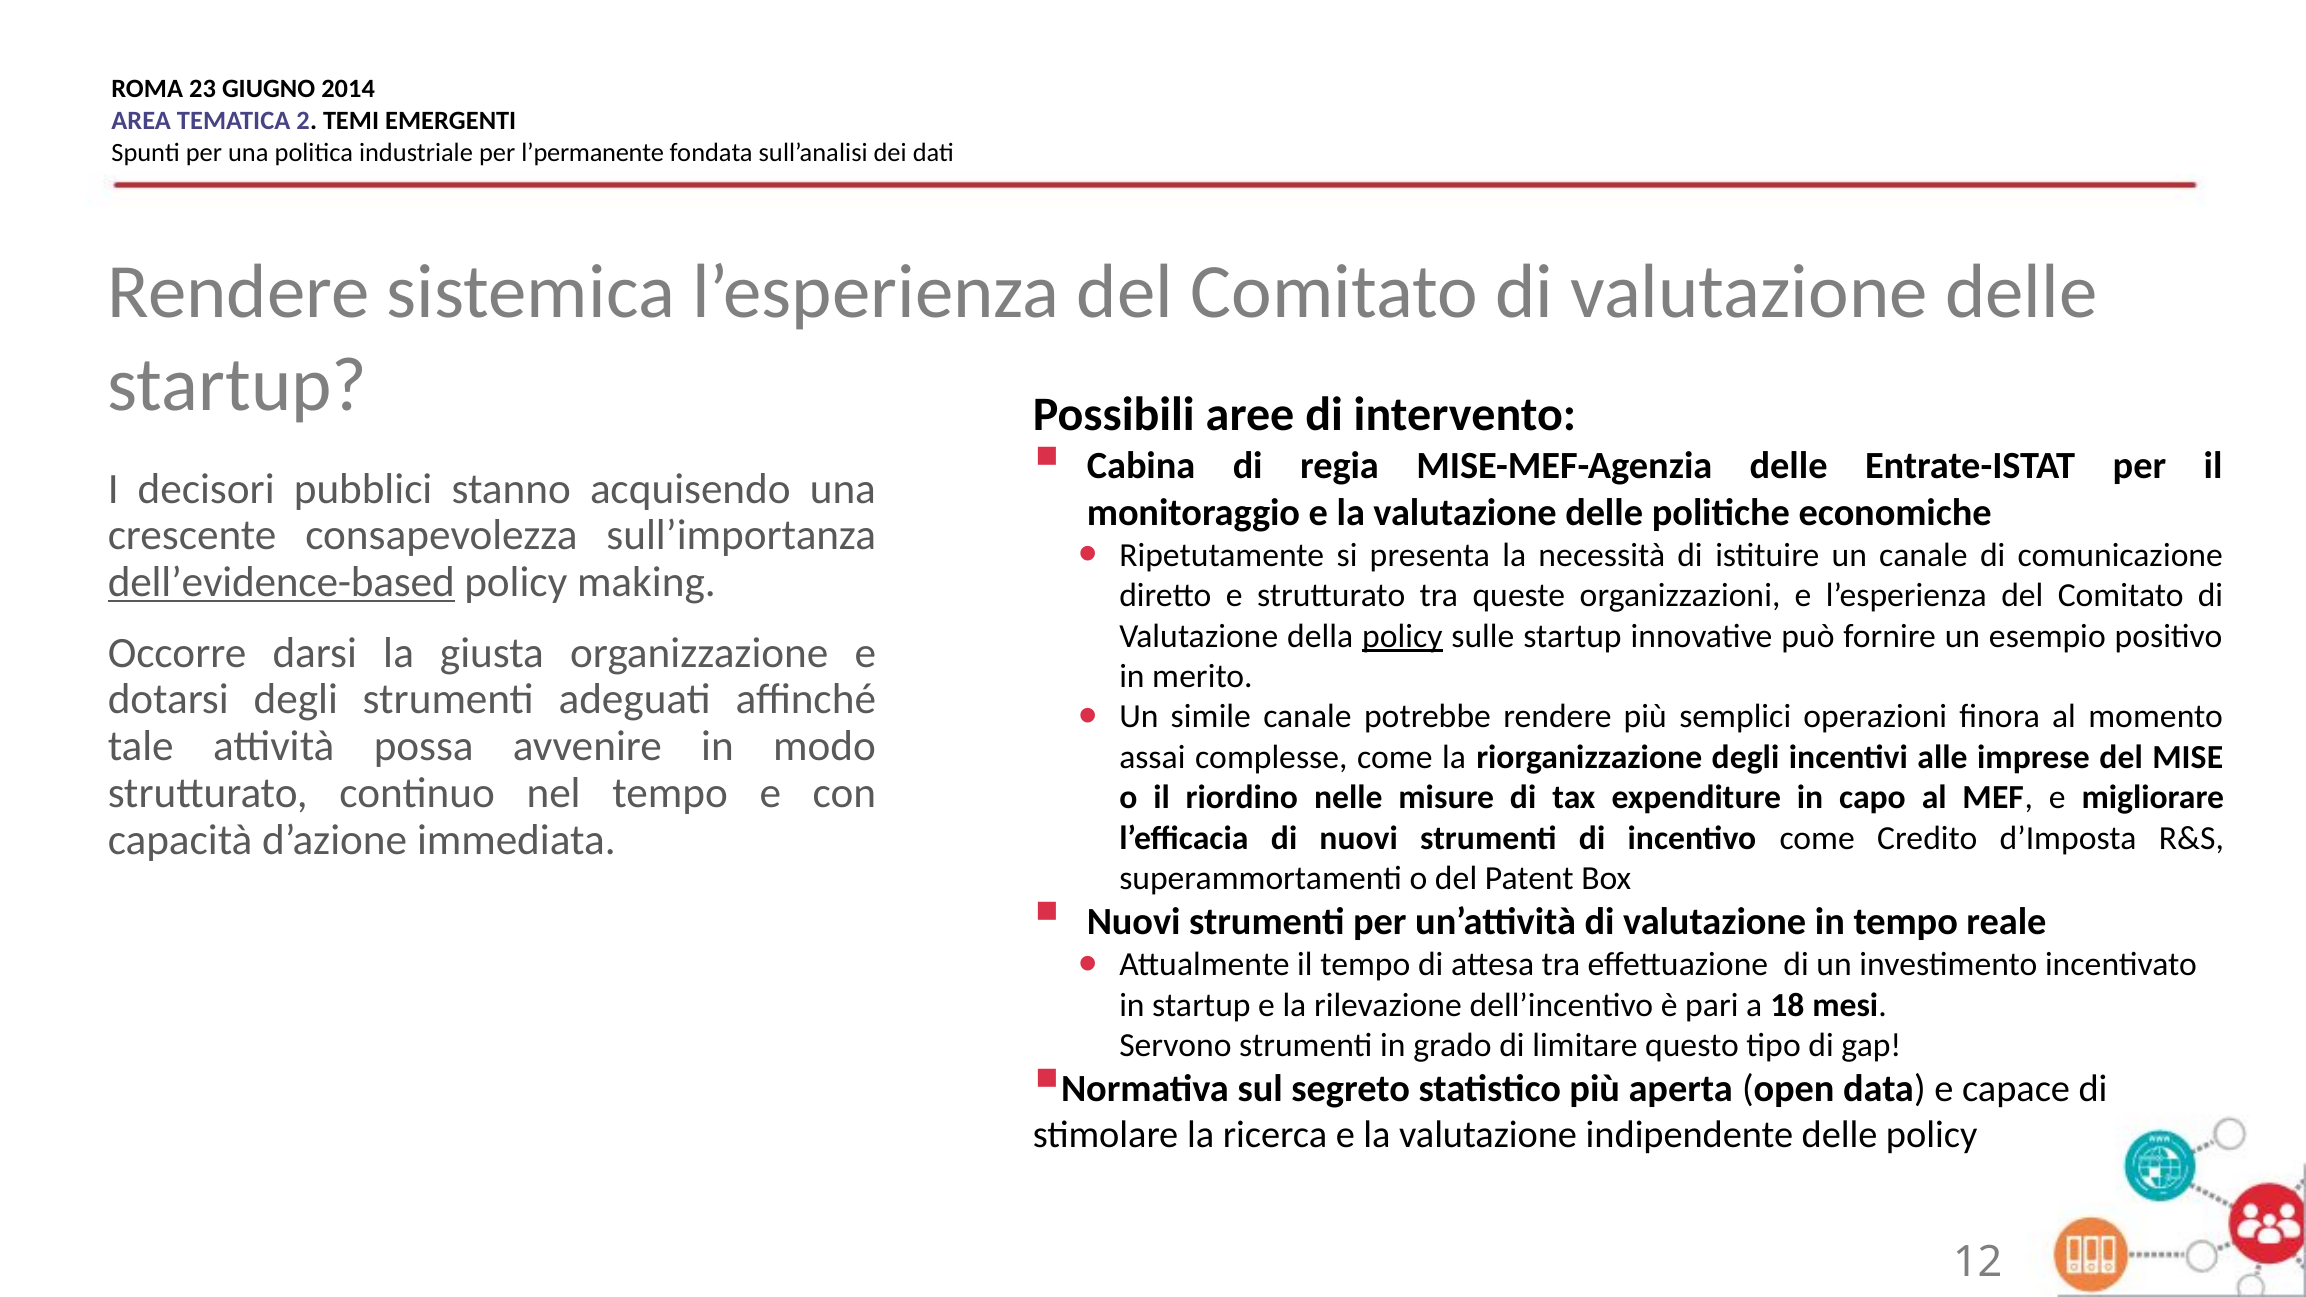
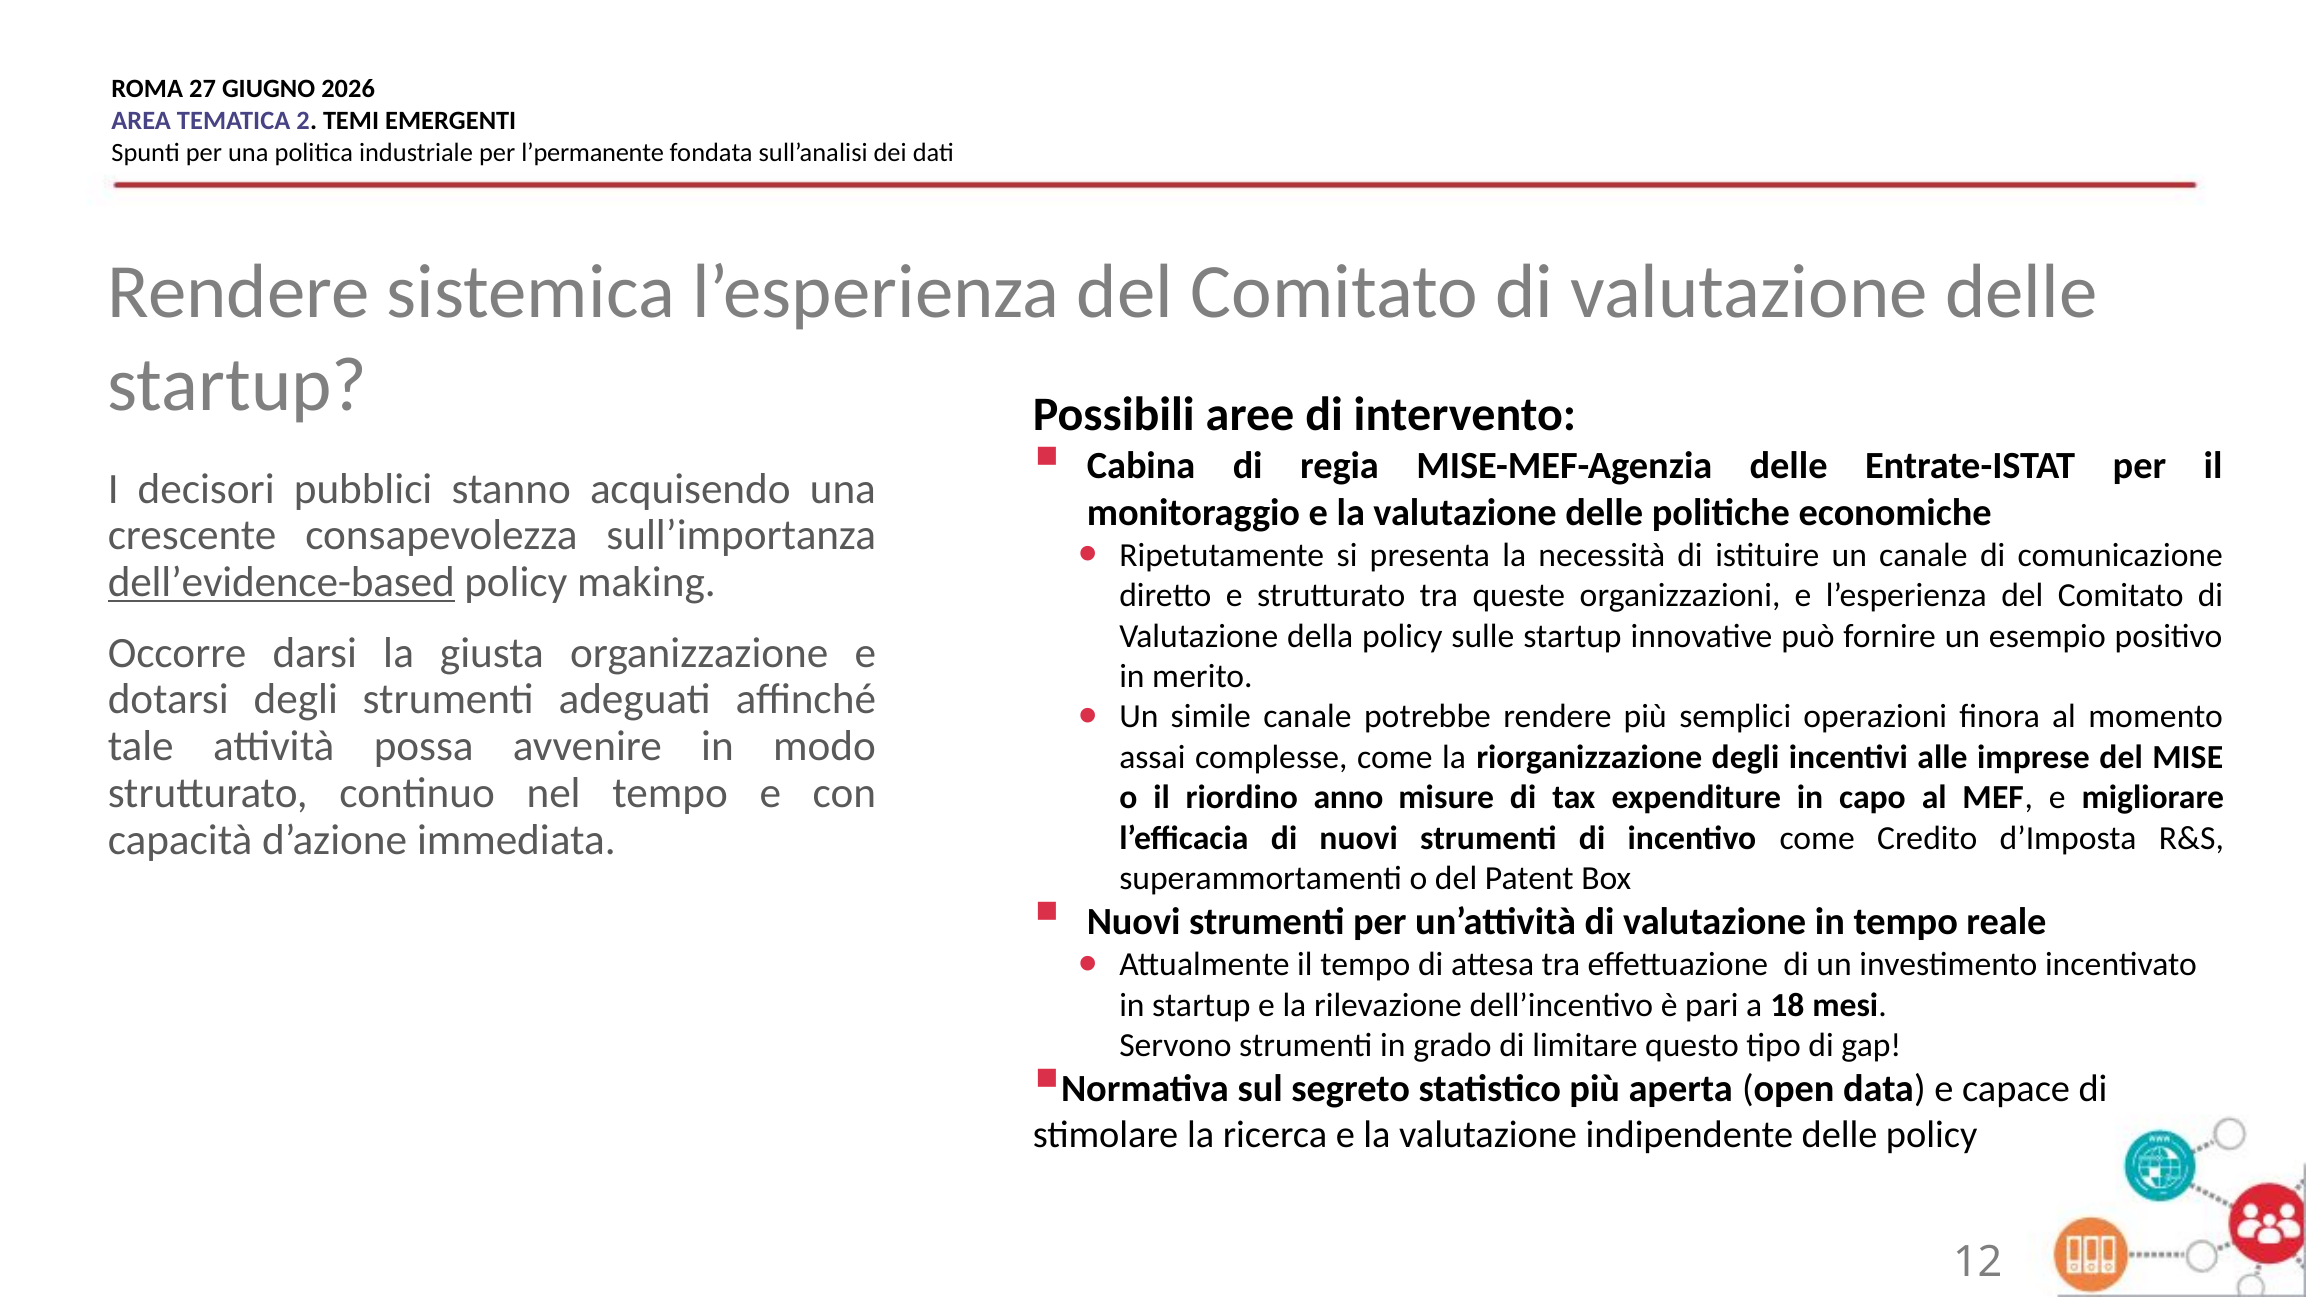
23: 23 -> 27
2014: 2014 -> 2026
policy at (1402, 636) underline: present -> none
nelle: nelle -> anno
